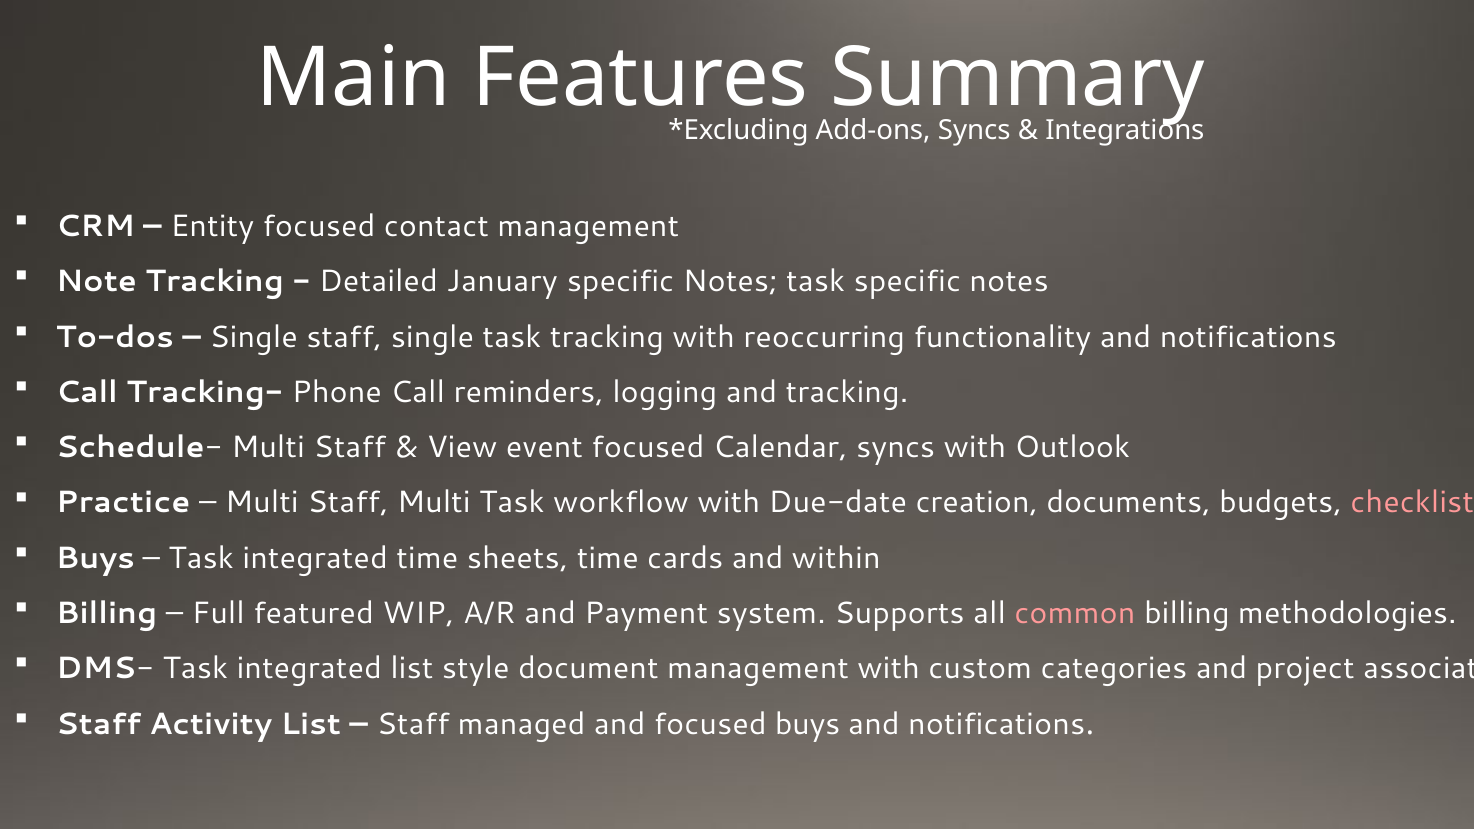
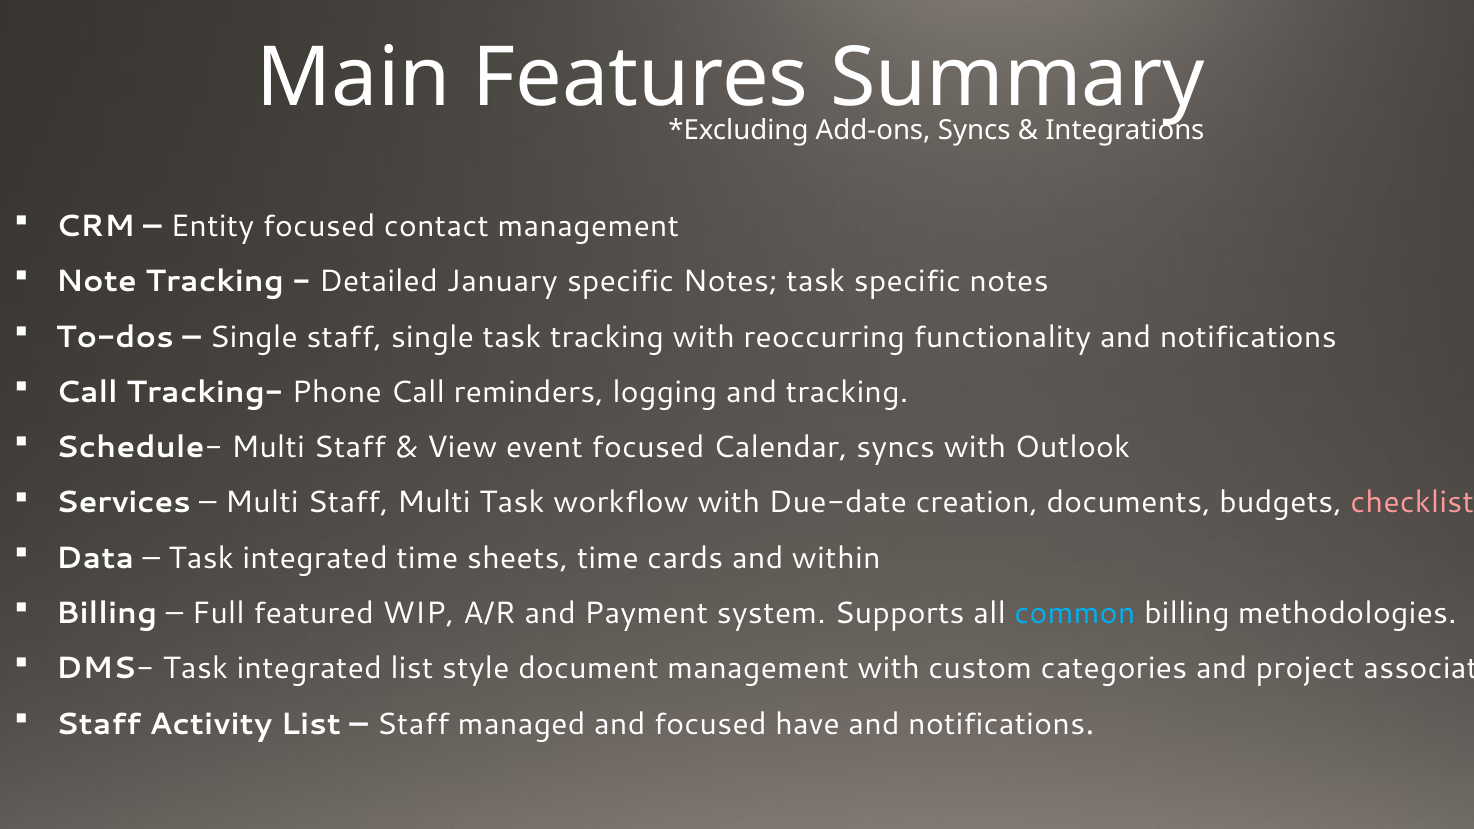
Practice: Practice -> Services
Buys at (95, 558): Buys -> Data
common colour: pink -> light blue
focused buys: buys -> have
